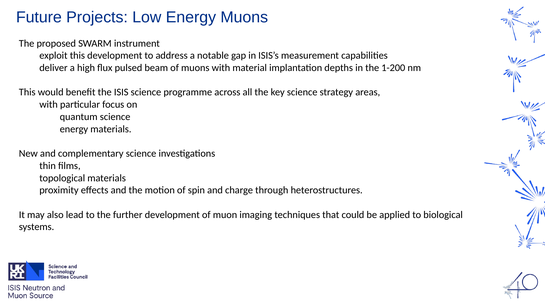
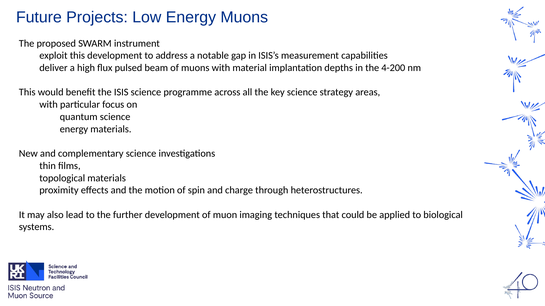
1-200: 1-200 -> 4-200
